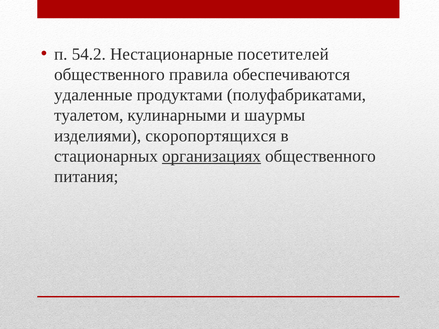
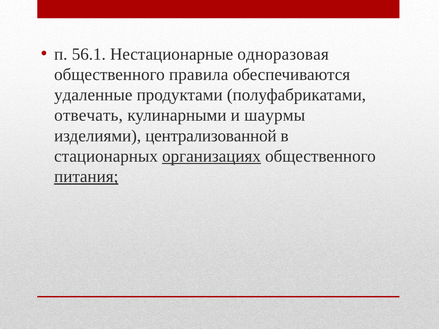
54.2: 54.2 -> 56.1
посетителей: посетителей -> одноразовая
туалетом: туалетом -> отвечать
скоропортящихся: скоропортящихся -> централизованной
питания underline: none -> present
